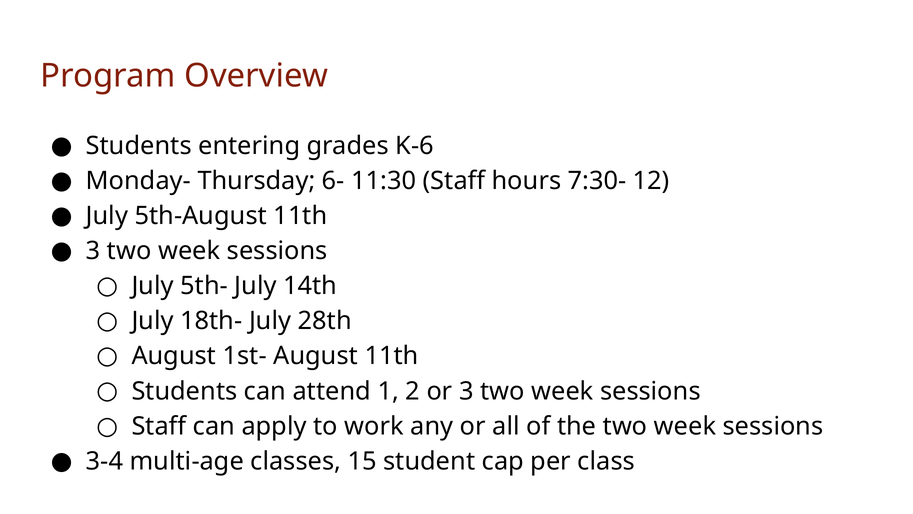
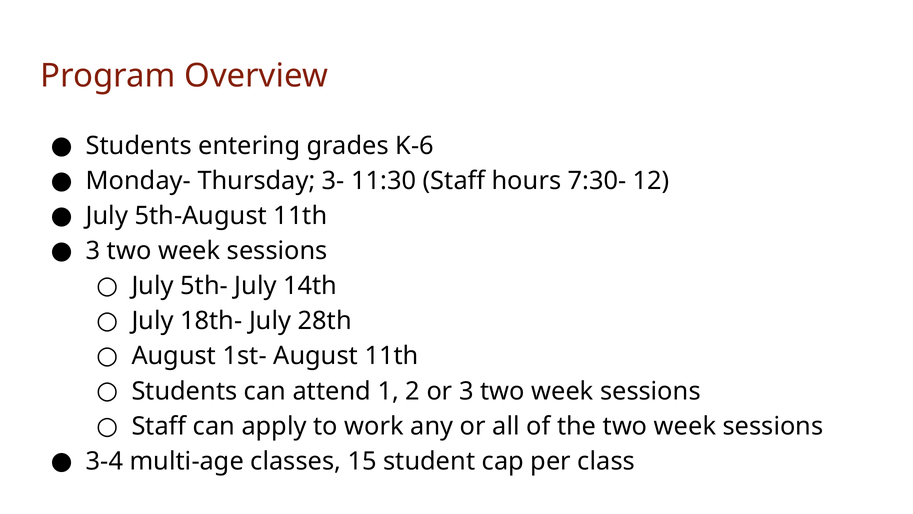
6-: 6- -> 3-
